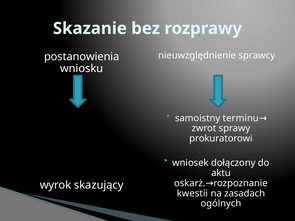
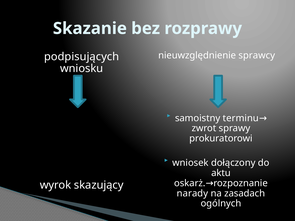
postanowienia: postanowienia -> podpisujących
kwestii: kwestii -> narady
